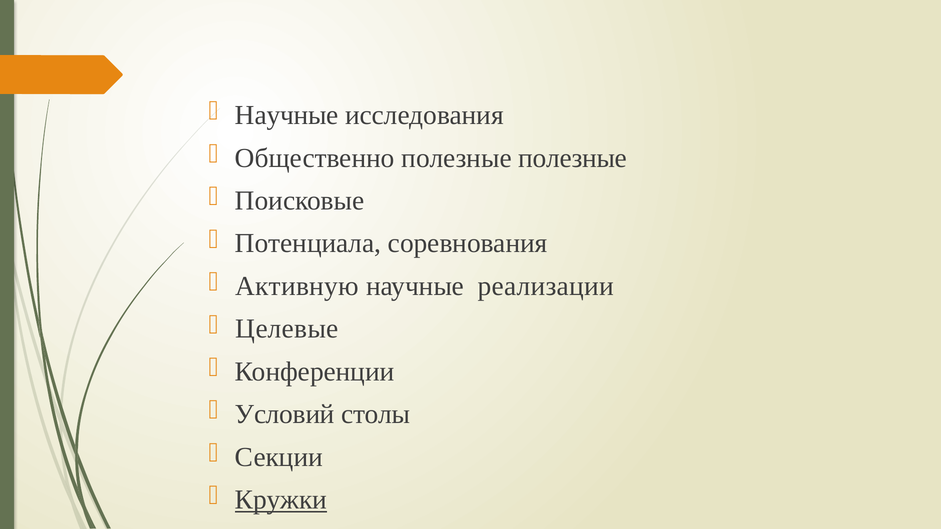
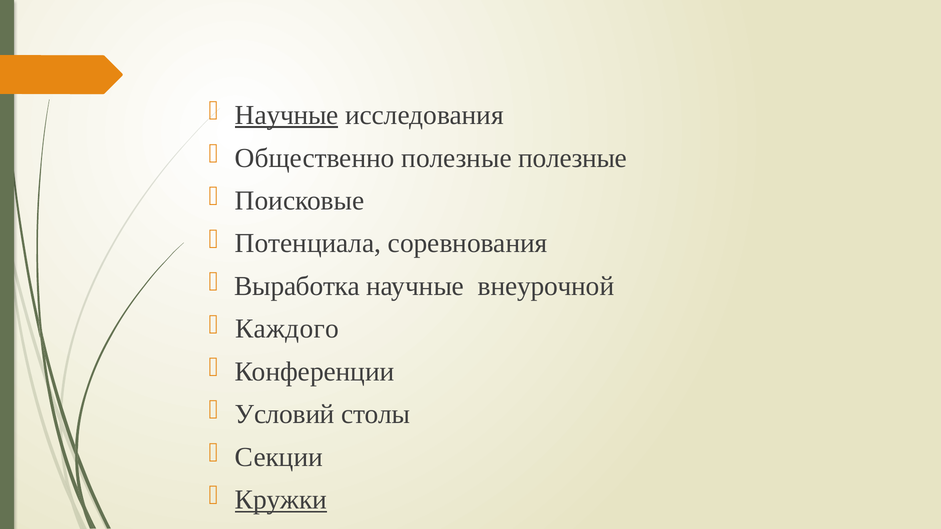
Научные at (287, 115) underline: none -> present
Активную: Активную -> Выработка
реализации: реализации -> внеурочной
Целевые: Целевые -> Каждого
